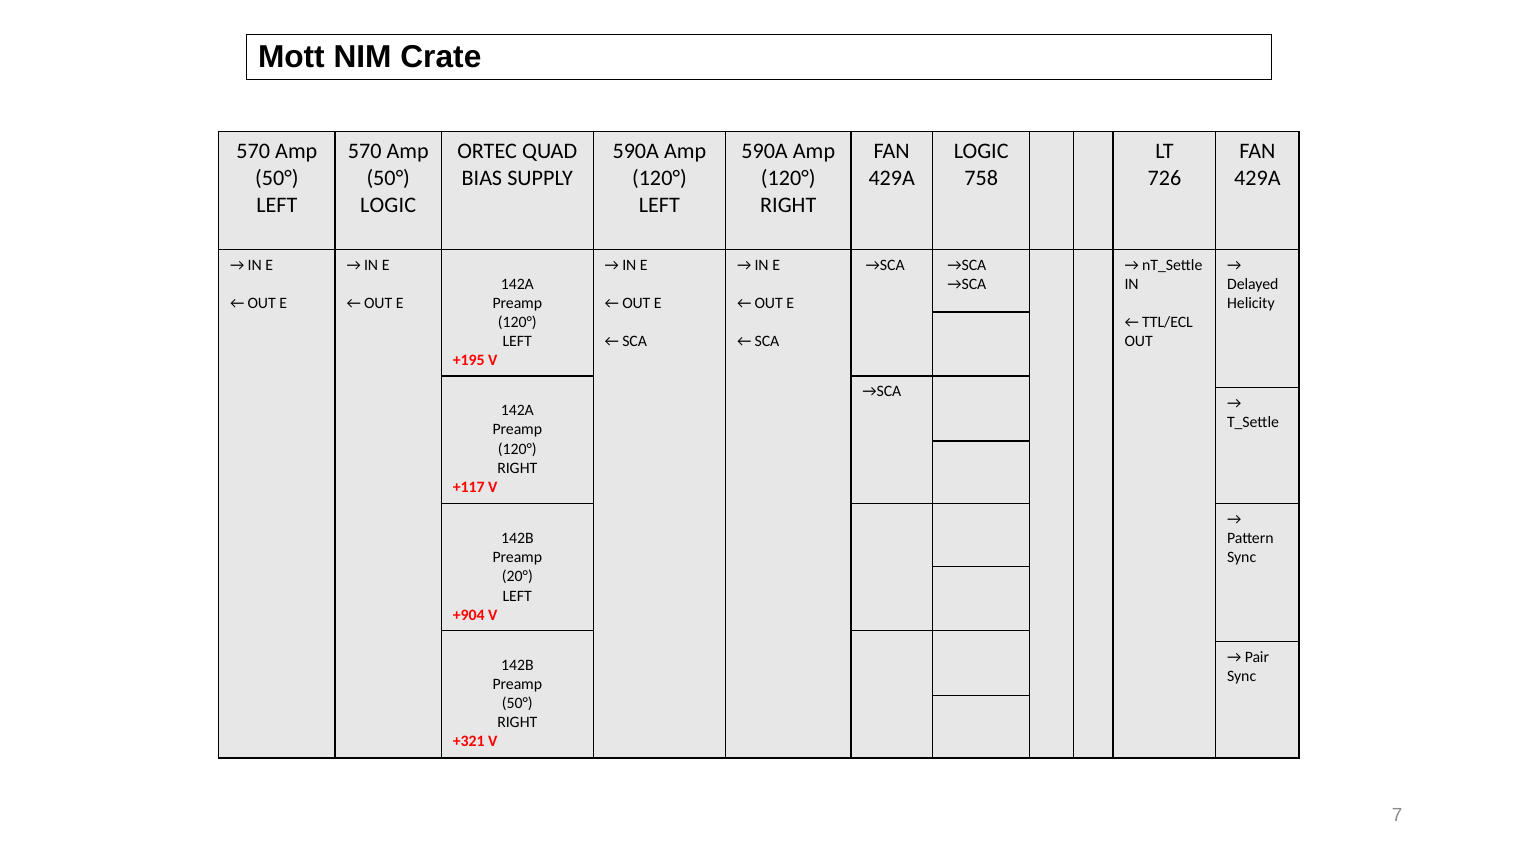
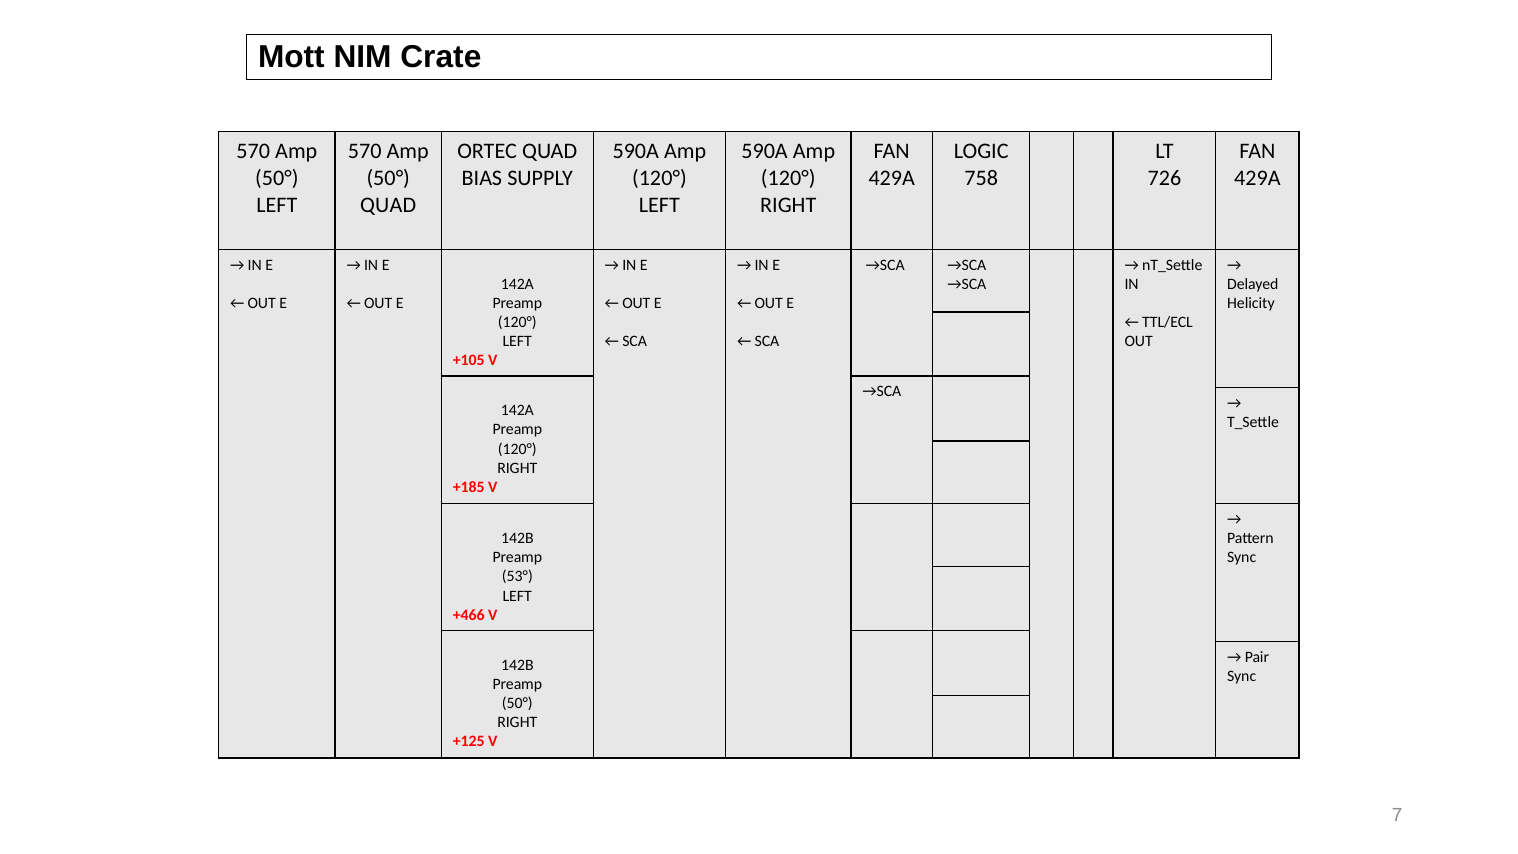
LOGIC at (388, 205): LOGIC -> QUAD
+195: +195 -> +105
+117: +117 -> +185
20°: 20° -> 53°
+904: +904 -> +466
+321: +321 -> +125
